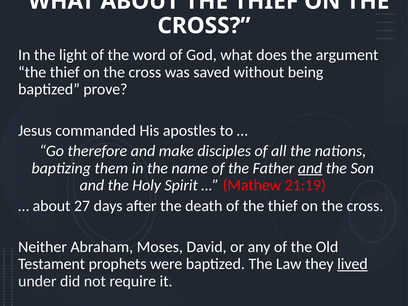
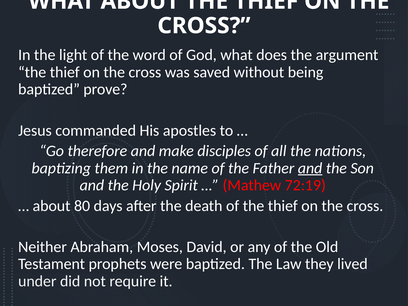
21:19: 21:19 -> 72:19
27: 27 -> 80
lived underline: present -> none
